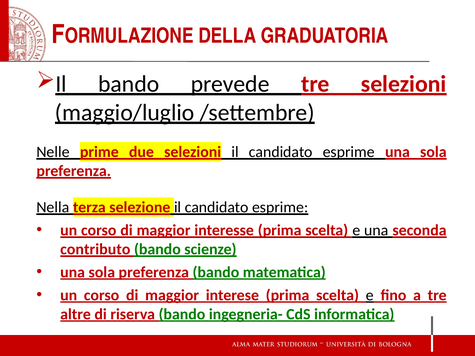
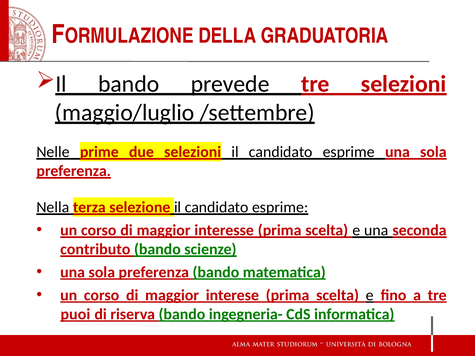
altre: altre -> puoi
